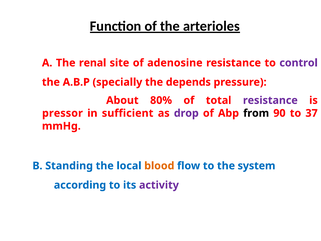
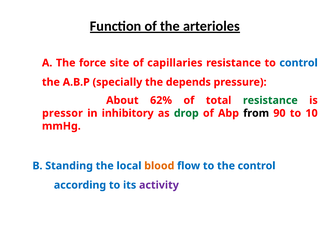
renal: renal -> force
adenosine: adenosine -> capillaries
control at (299, 63) colour: purple -> blue
80%: 80% -> 62%
resistance at (270, 100) colour: purple -> green
sufficient: sufficient -> inhibitory
drop colour: purple -> green
37: 37 -> 10
the system: system -> control
